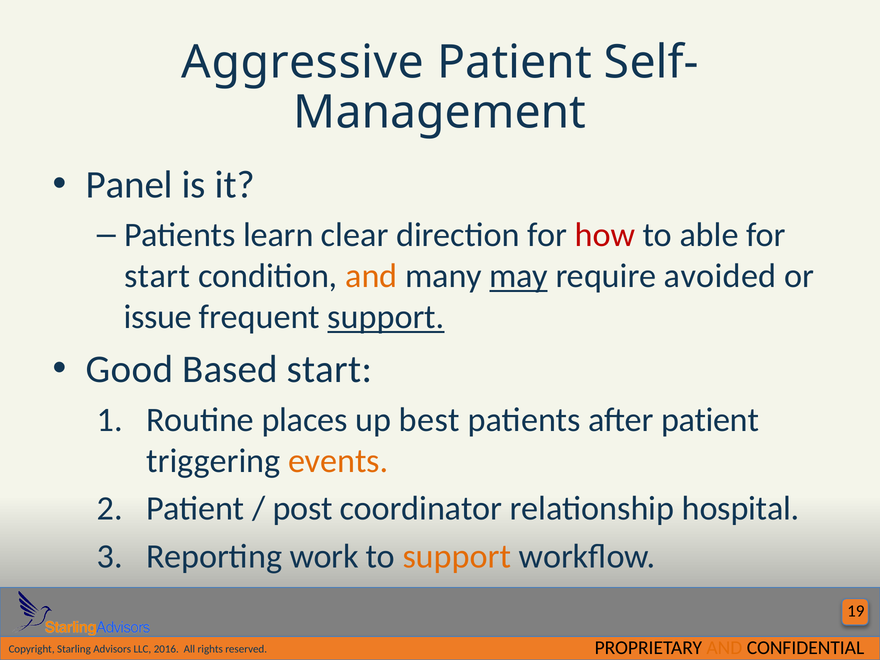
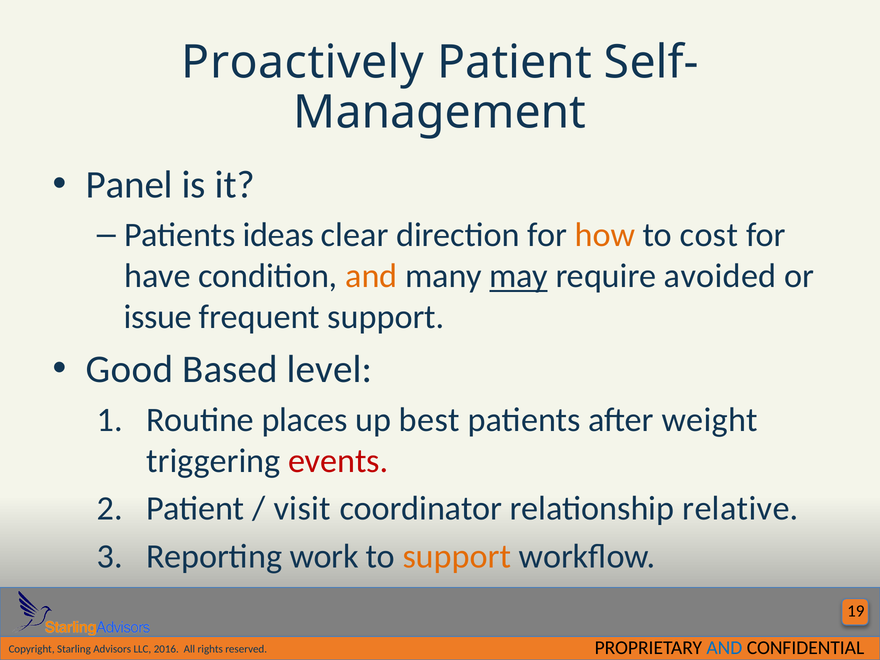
Aggressive: Aggressive -> Proactively
learn: learn -> ideas
how colour: red -> orange
able: able -> cost
start at (157, 276): start -> have
support at (386, 317) underline: present -> none
Based start: start -> level
after patient: patient -> weight
events colour: orange -> red
post: post -> visit
hospital: hospital -> relative
AND at (724, 648) colour: orange -> blue
